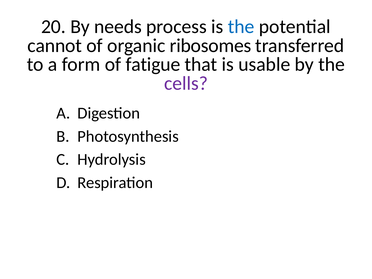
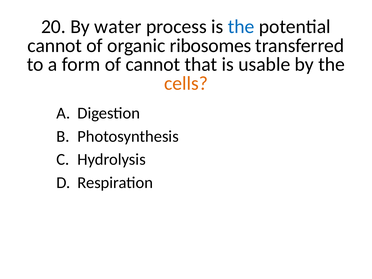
needs: needs -> water
of fatigue: fatigue -> cannot
cells colour: purple -> orange
